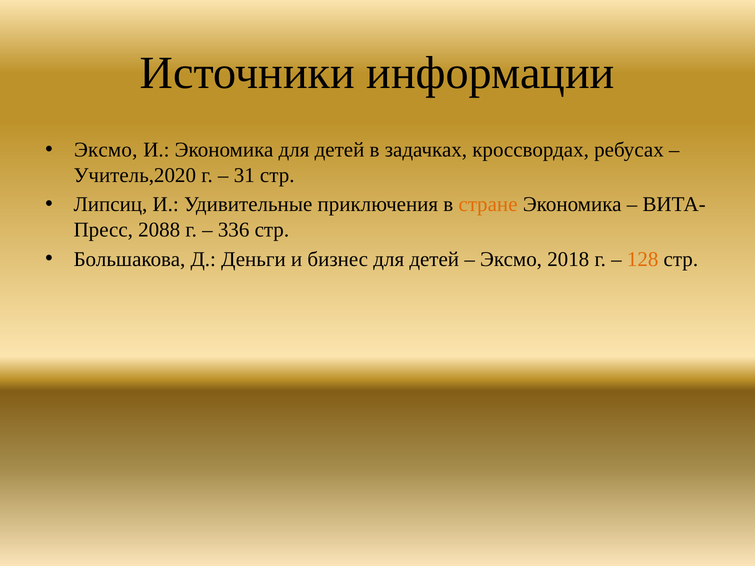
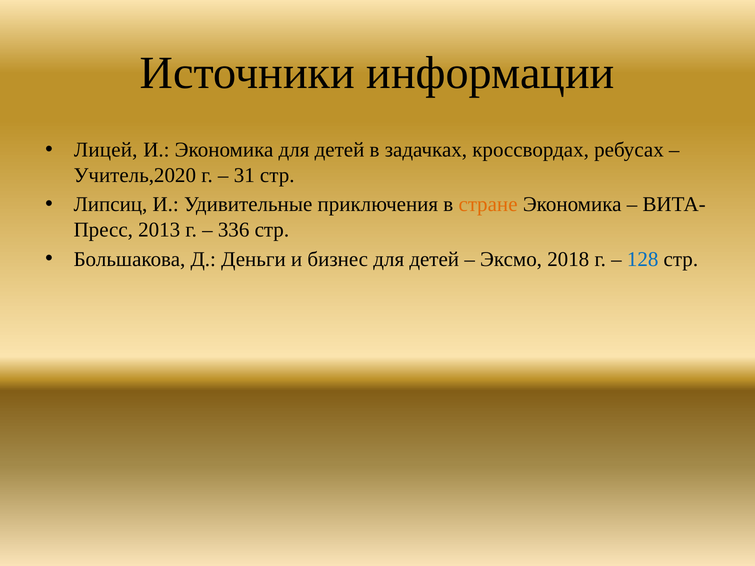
Эксмо at (106, 150): Эксмо -> Лицей
2088: 2088 -> 2013
128 colour: orange -> blue
